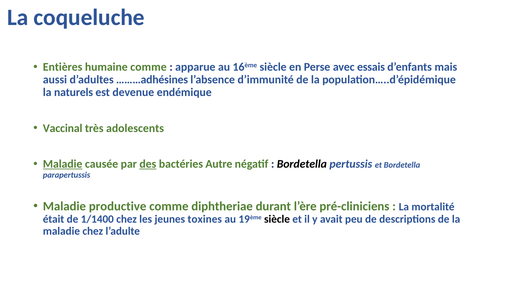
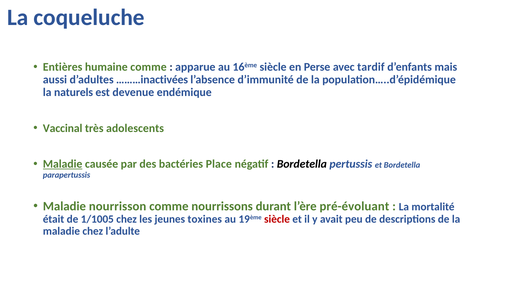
essais: essais -> tardif
………adhésines: ………adhésines -> ………inactivées
des underline: present -> none
Autre: Autre -> Place
productive: productive -> nourrisson
diphtheriae: diphtheriae -> nourrissons
pré-cliniciens: pré-cliniciens -> pré-évoluant
1/1400: 1/1400 -> 1/1005
siècle at (277, 219) colour: black -> red
